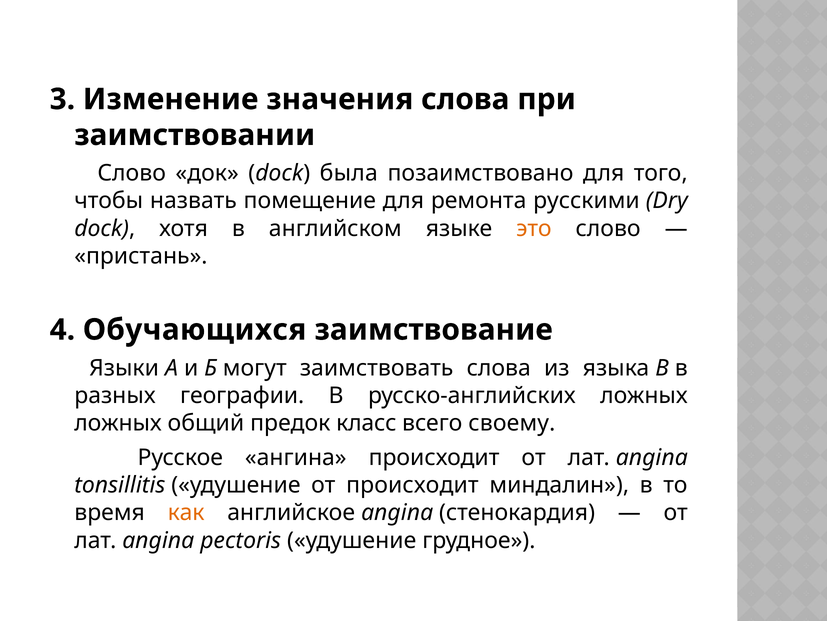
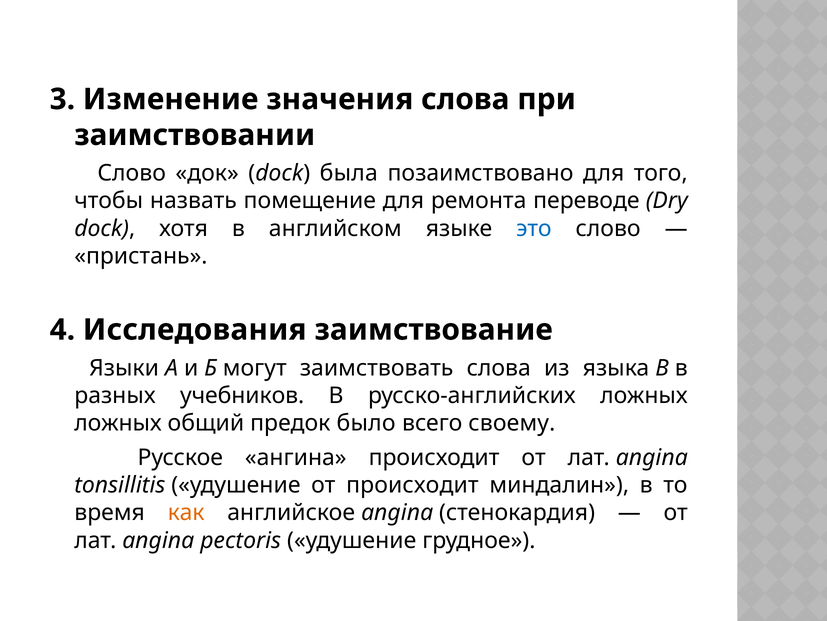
русскими: русскими -> переводе
это colour: orange -> blue
Обучающихся: Обучающихся -> Исследования
географии: географии -> учебников
класс: класс -> было
